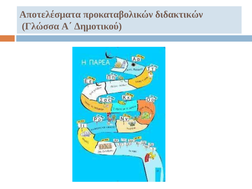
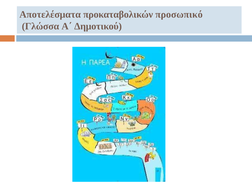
διδακτικών: διδακτικών -> προσωπικό
